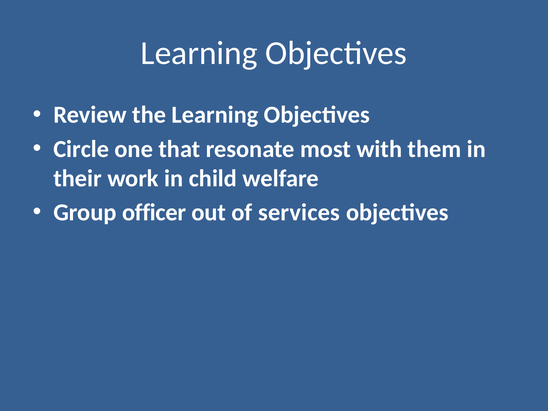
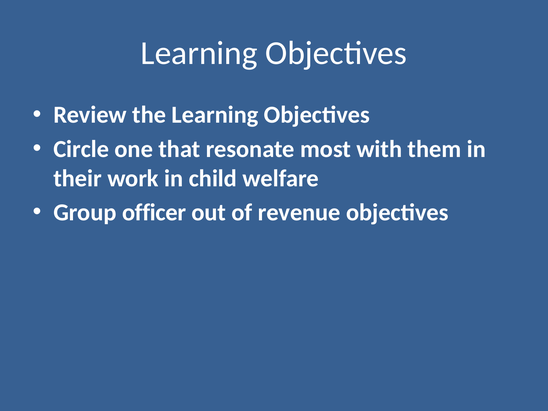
services: services -> revenue
